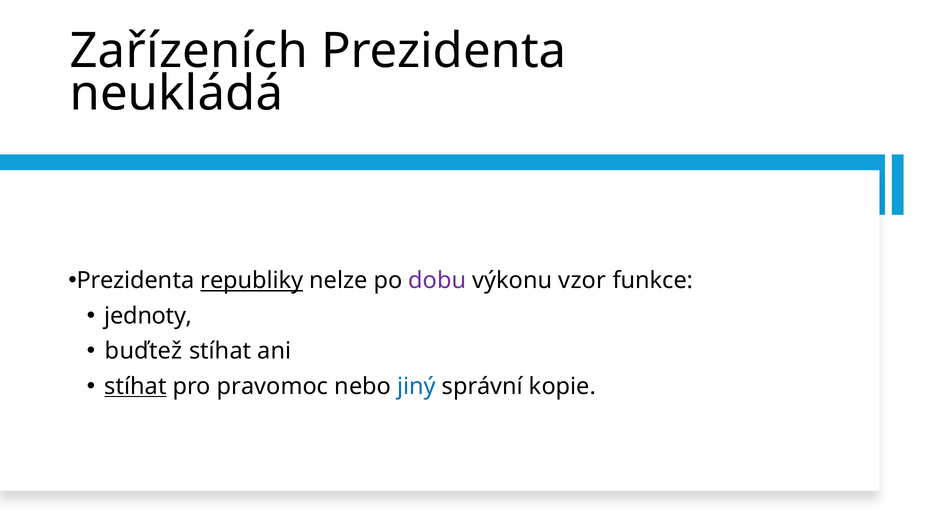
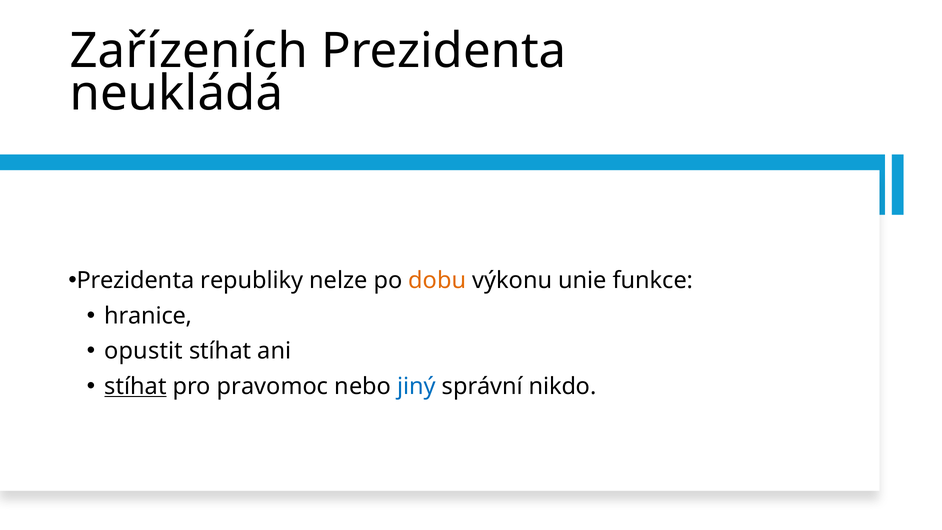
republiky underline: present -> none
dobu colour: purple -> orange
vzor: vzor -> unie
jednoty: jednoty -> hranice
buďtež: buďtež -> opustit
kopie: kopie -> nikdo
